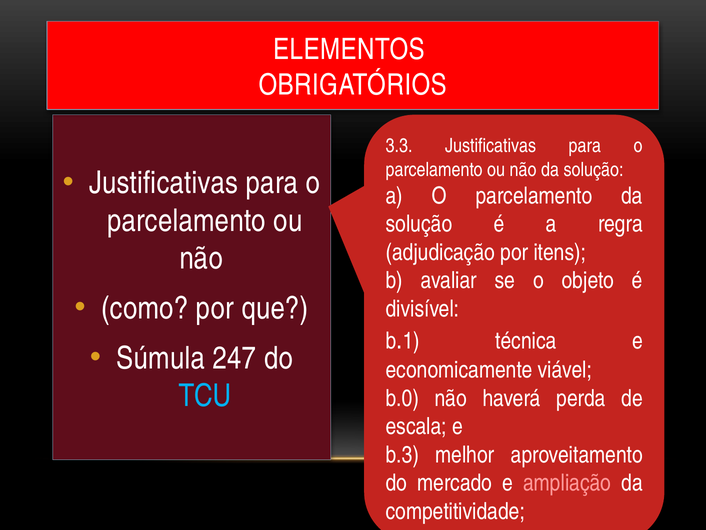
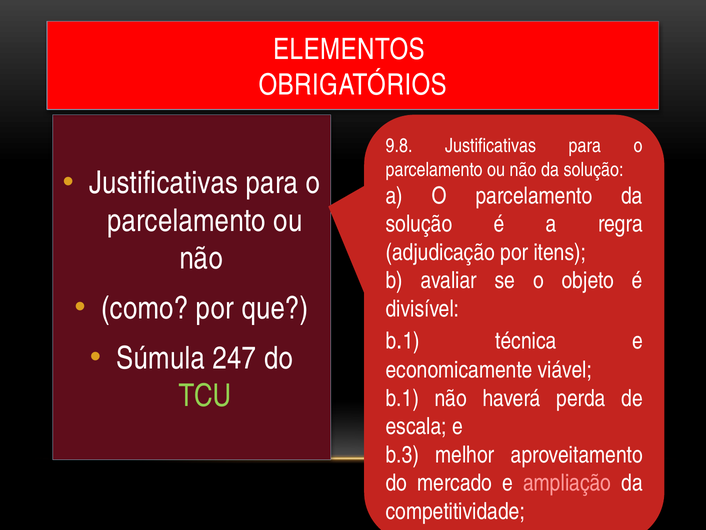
3.3: 3.3 -> 9.8
TCU colour: light blue -> light green
b.0: b.0 -> b.1
